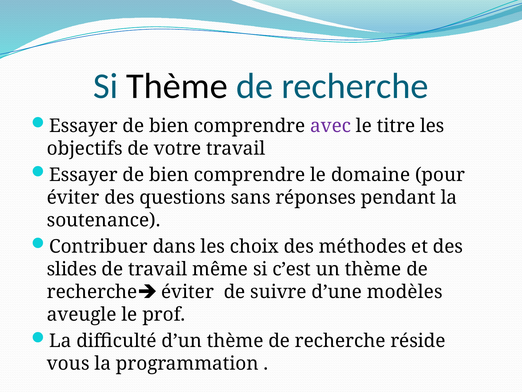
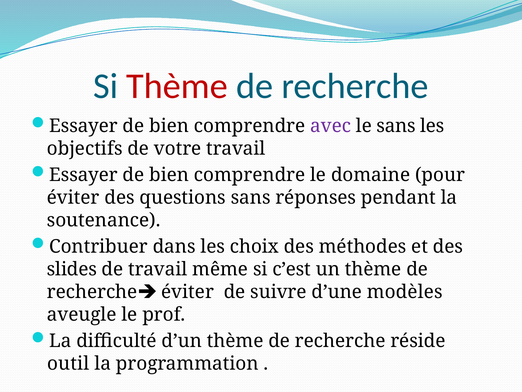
Thème at (177, 86) colour: black -> red
le titre: titre -> sans
vous: vous -> outil
